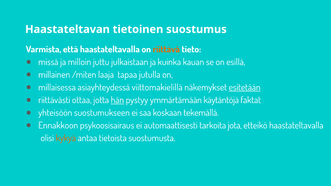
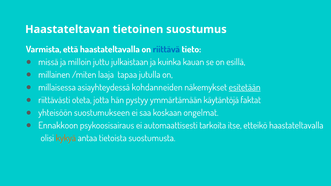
riittävä colour: orange -> blue
viittomakielillä: viittomakielillä -> kohdanneiden
ottaa: ottaa -> oteta
hän underline: present -> none
tekemällä: tekemällä -> ongelmat
jota: jota -> itse
